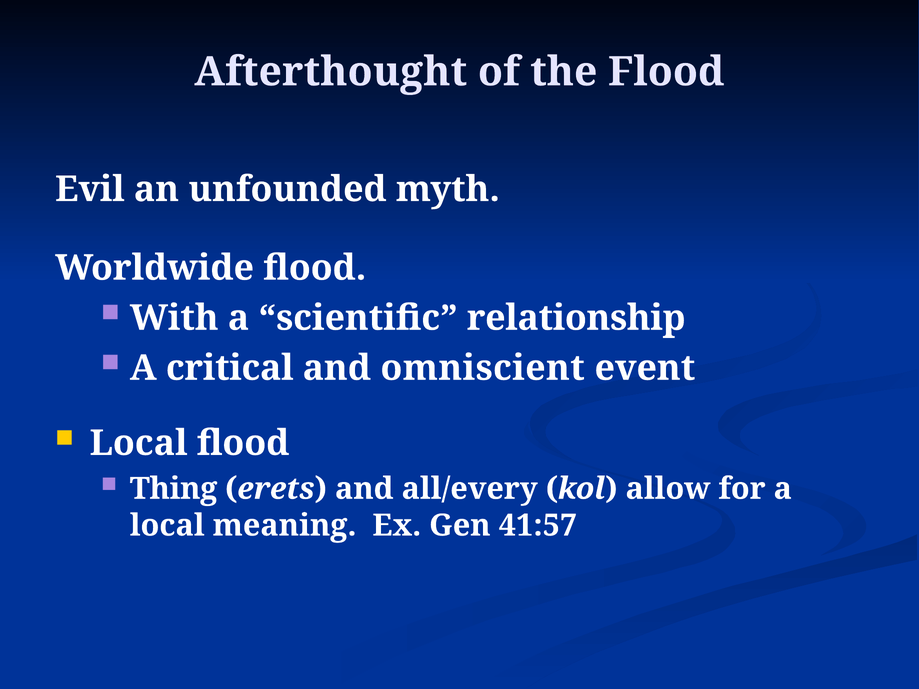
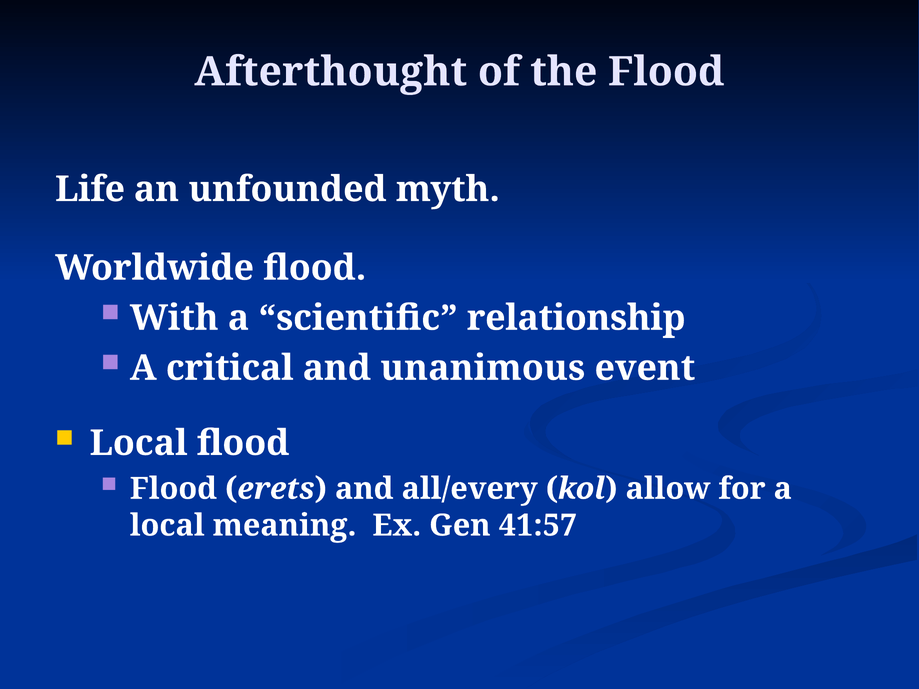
Evil: Evil -> Life
omniscient: omniscient -> unanimous
Thing at (174, 489): Thing -> Flood
